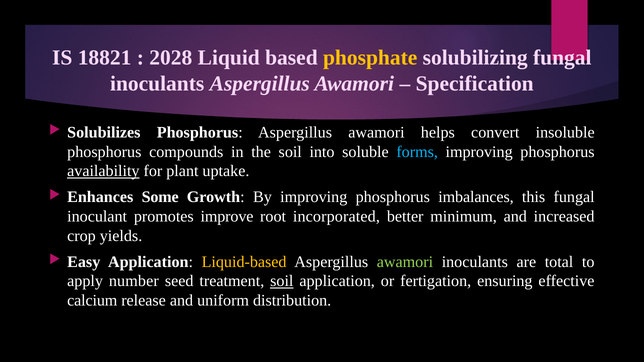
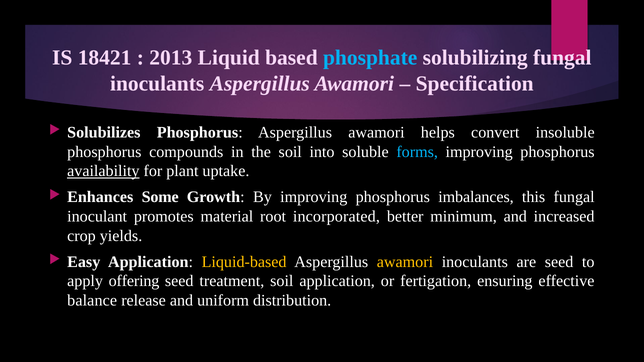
18821: 18821 -> 18421
2028: 2028 -> 2013
phosphate colour: yellow -> light blue
improve: improve -> material
awamori at (405, 262) colour: light green -> yellow
are total: total -> seed
number: number -> offering
soil at (282, 281) underline: present -> none
calcium: calcium -> balance
